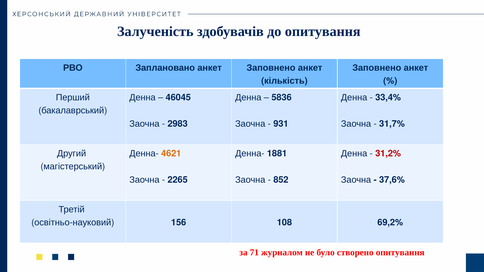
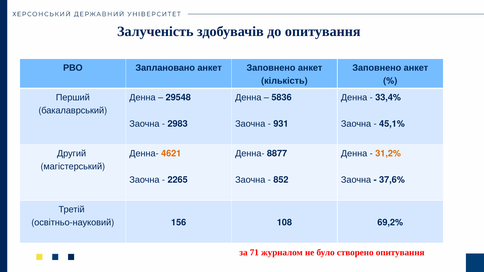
46045: 46045 -> 29548
31,7%: 31,7% -> 45,1%
1881: 1881 -> 8877
31,2% colour: red -> orange
